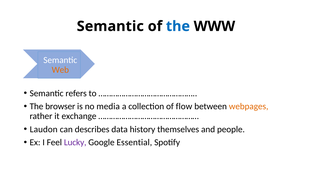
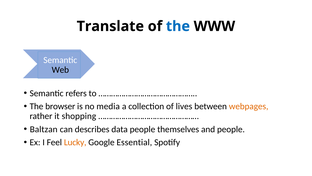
Semantic at (110, 26): Semantic -> Translate
Web colour: orange -> black
flow: flow -> lives
exchange: exchange -> shopping
Laudon: Laudon -> Baltzan
data history: history -> people
Lucky colour: purple -> orange
